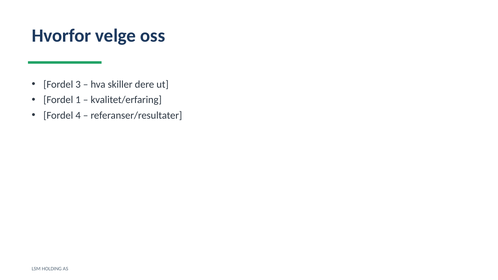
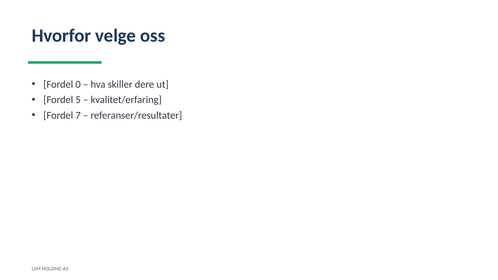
3: 3 -> 0
1: 1 -> 5
4: 4 -> 7
